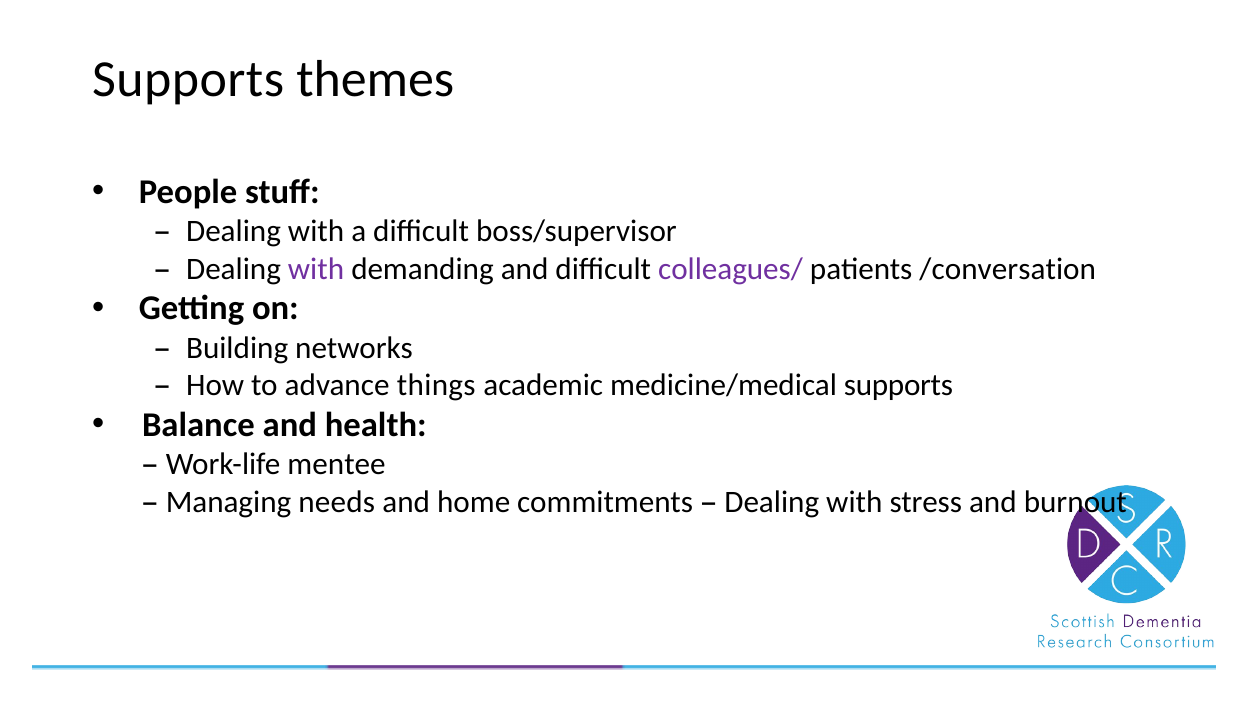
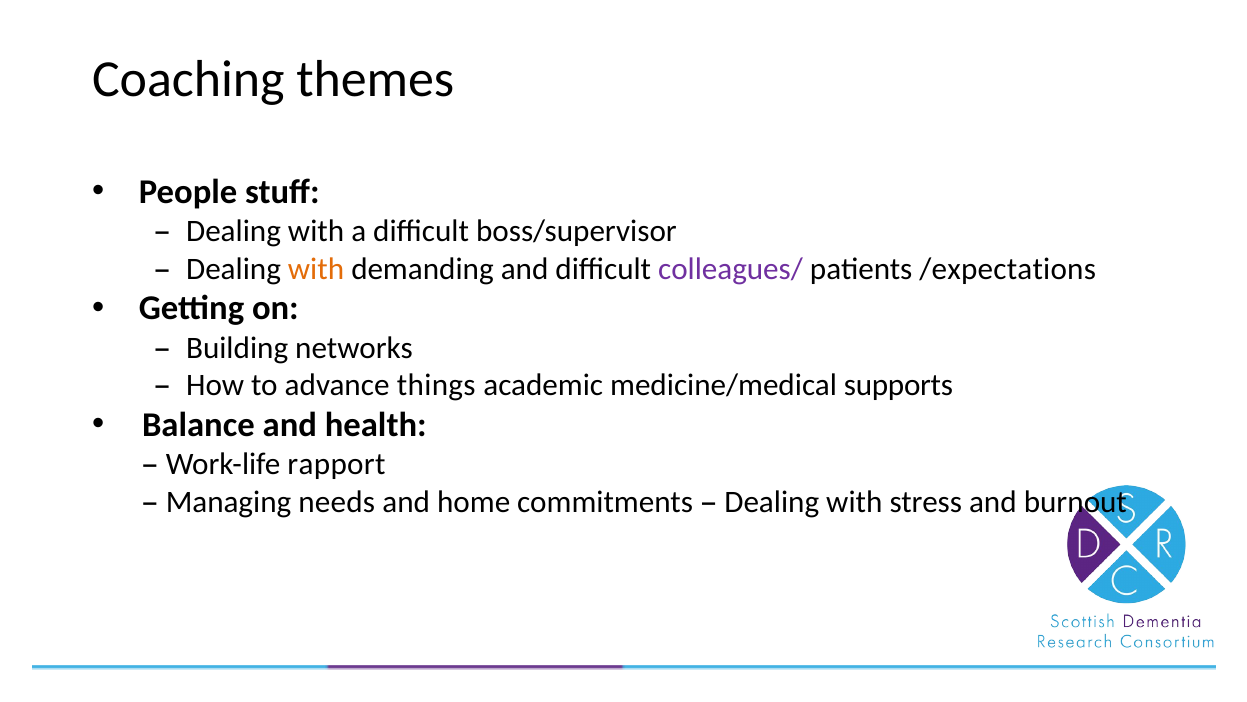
Supports at (188, 79): Supports -> Coaching
with at (316, 269) colour: purple -> orange
/conversation: /conversation -> /expectations
mentee: mentee -> rapport
